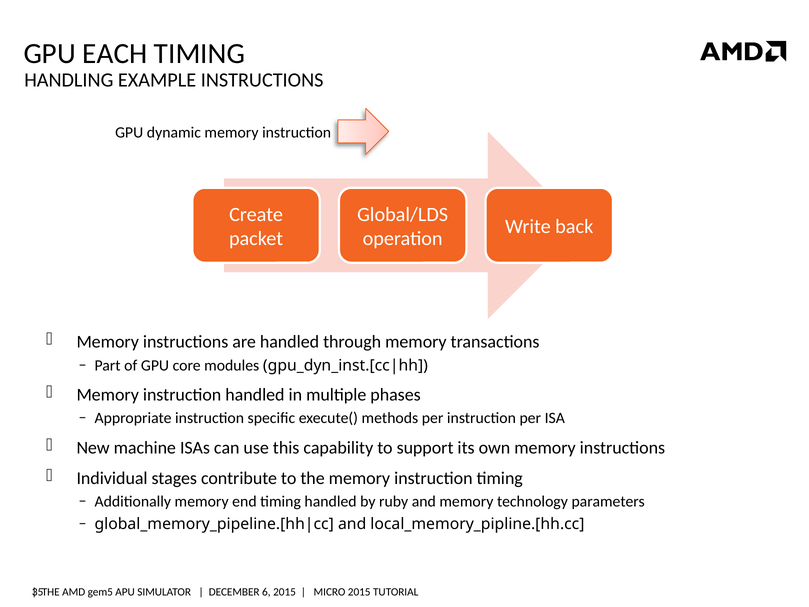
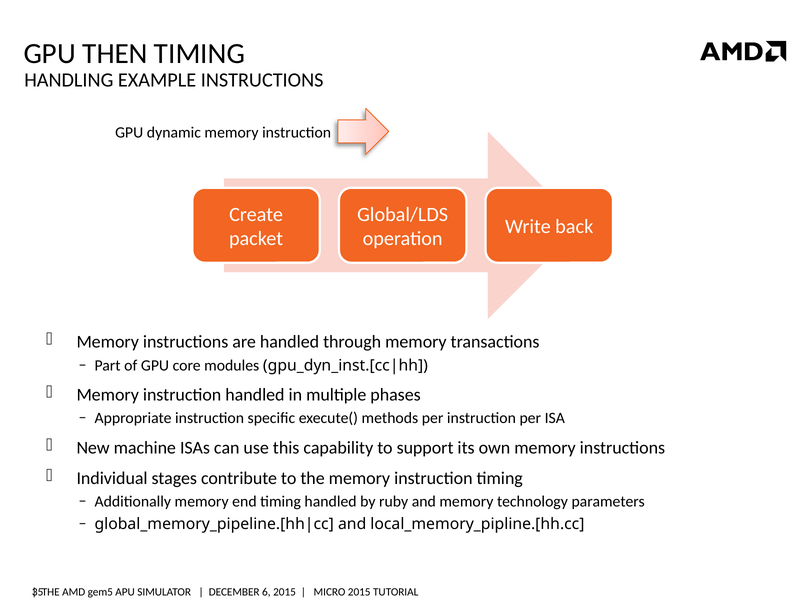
EACH: EACH -> THEN
